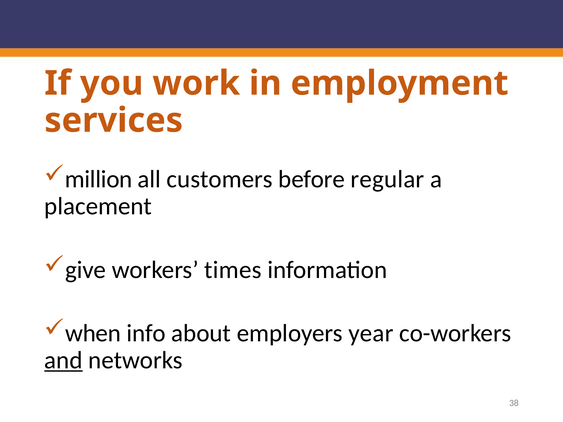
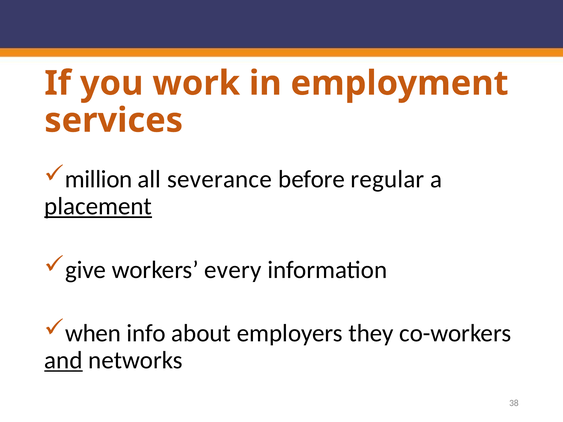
customers: customers -> severance
placement underline: none -> present
times: times -> every
year: year -> they
